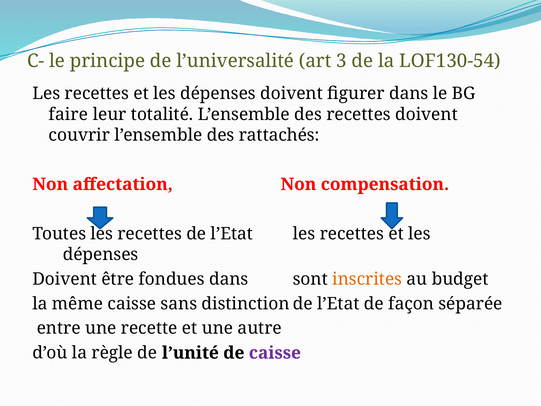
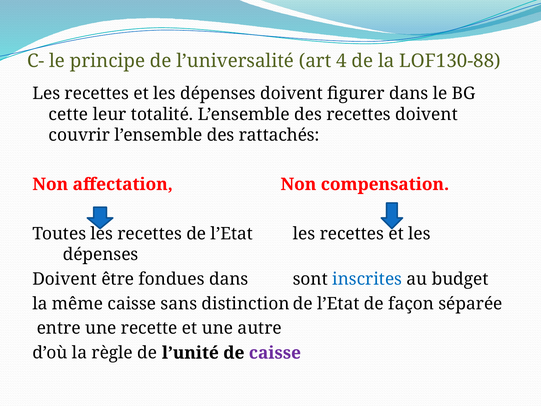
3: 3 -> 4
LOF130-54: LOF130-54 -> LOF130-88
faire: faire -> cette
inscrites colour: orange -> blue
